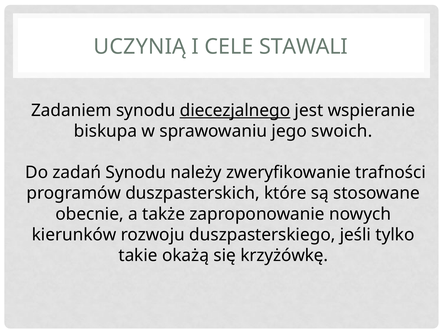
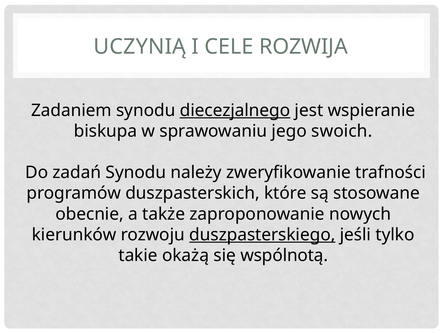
STAWALI: STAWALI -> ROZWIJA
duszpasterskiego underline: none -> present
krzyżówkę: krzyżówkę -> wspólnotą
